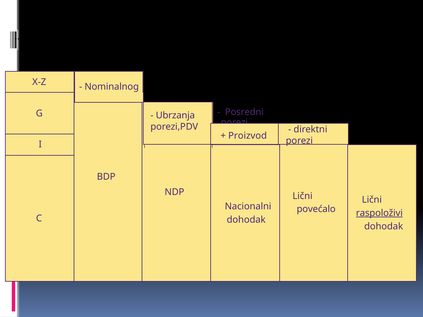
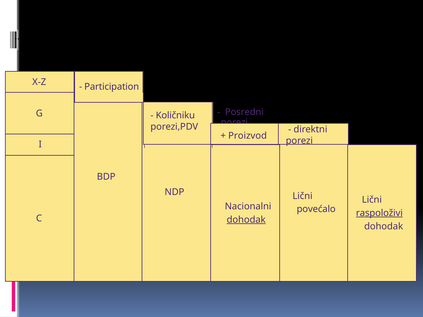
Nominalnog: Nominalnog -> Participation
Ubrzanja: Ubrzanja -> Količniku
dohodak at (246, 220) underline: none -> present
